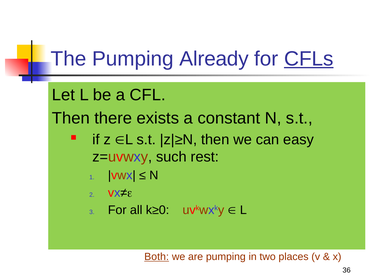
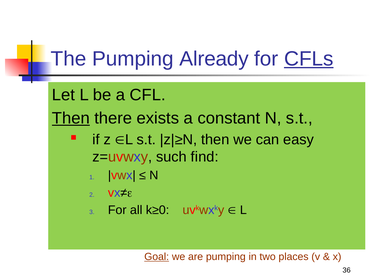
Then at (71, 119) underline: none -> present
rest: rest -> find
Both: Both -> Goal
